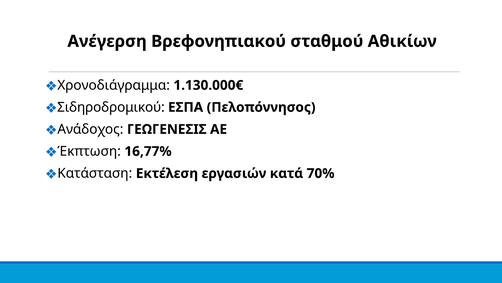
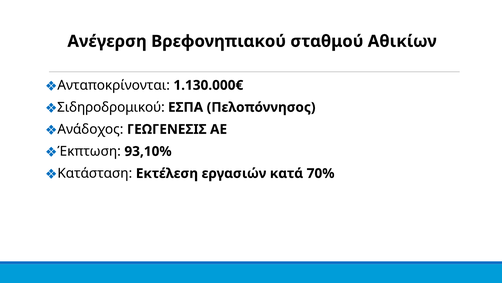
Χρονοδιάγραμμα: Χρονοδιάγραμμα -> Ανταποκρίνονται
16,77%: 16,77% -> 93,10%
